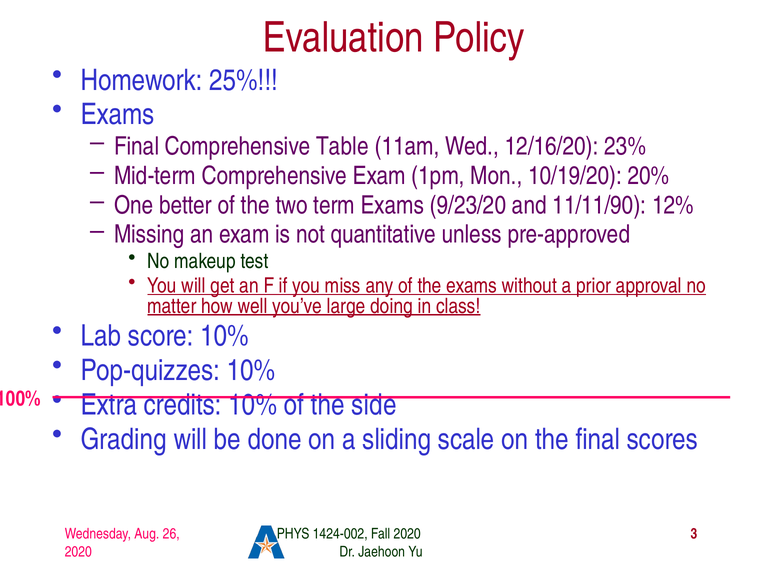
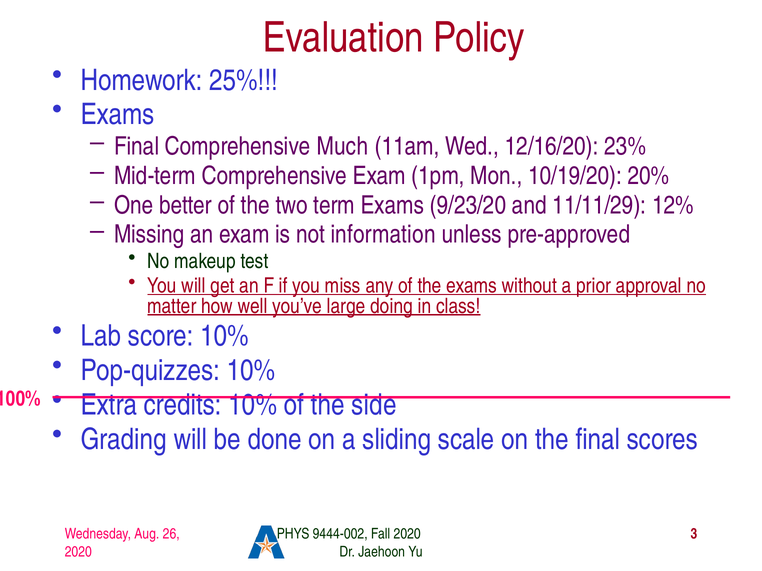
Table: Table -> Much
11/11/90: 11/11/90 -> 11/11/29
quantitative: quantitative -> information
1424-002: 1424-002 -> 9444-002
